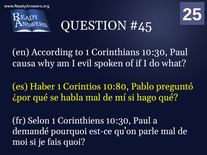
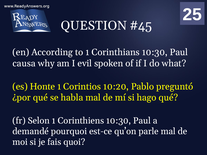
Haber: Haber -> Honte
10:80: 10:80 -> 10:20
